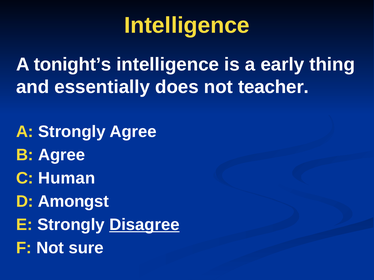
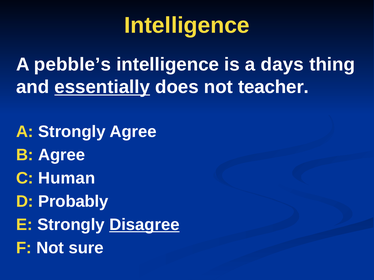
tonight’s: tonight’s -> pebble’s
early: early -> days
essentially underline: none -> present
Amongst: Amongst -> Probably
